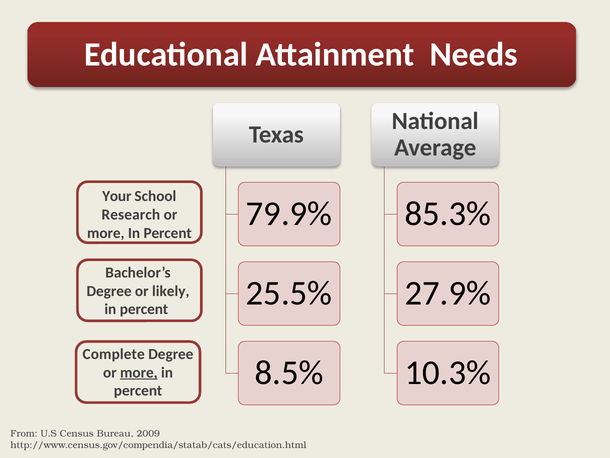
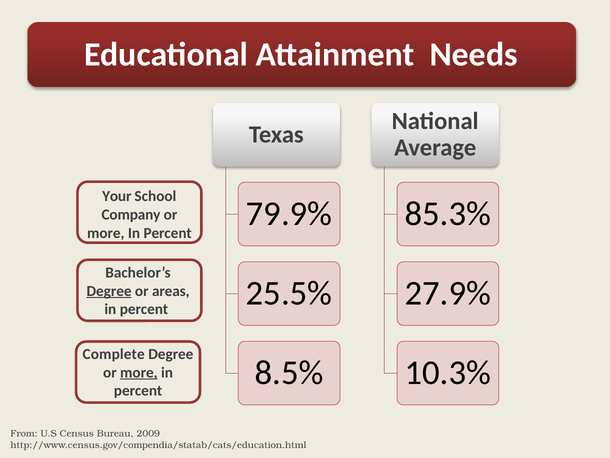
Research: Research -> Company
Degree at (109, 291) underline: none -> present
likely: likely -> areas
